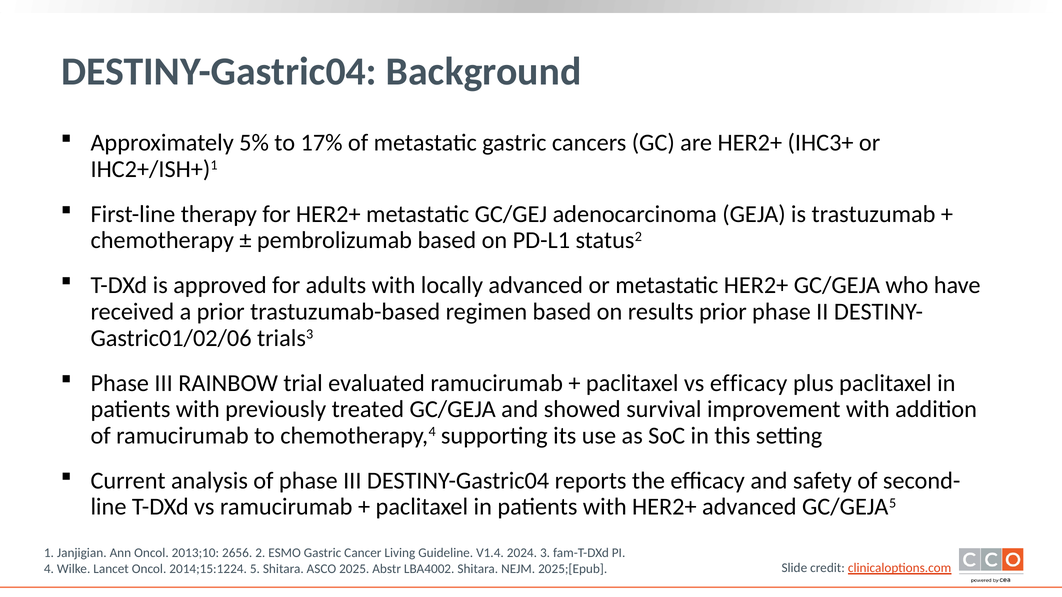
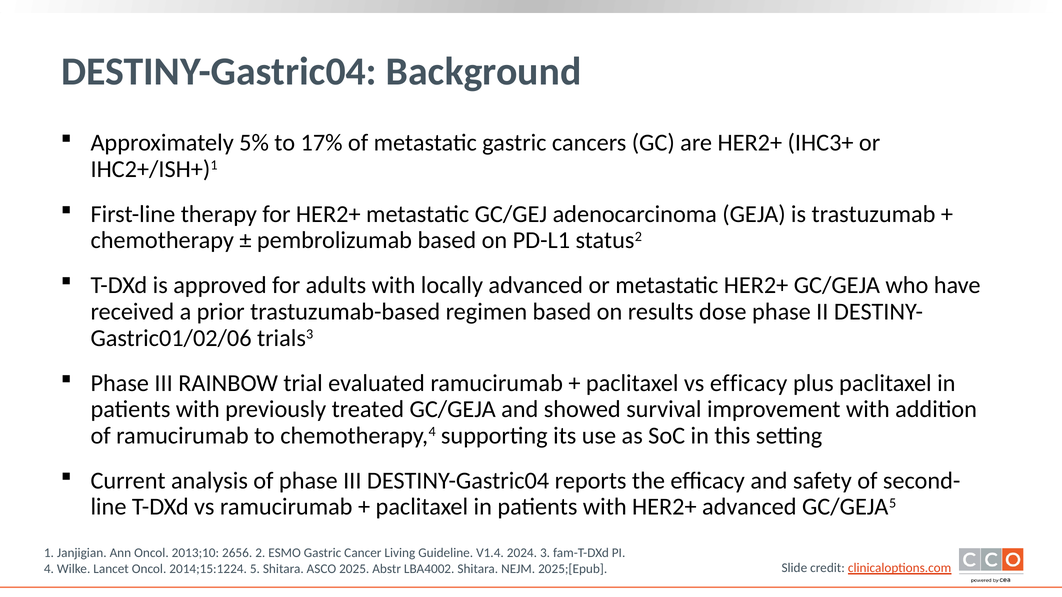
results prior: prior -> dose
